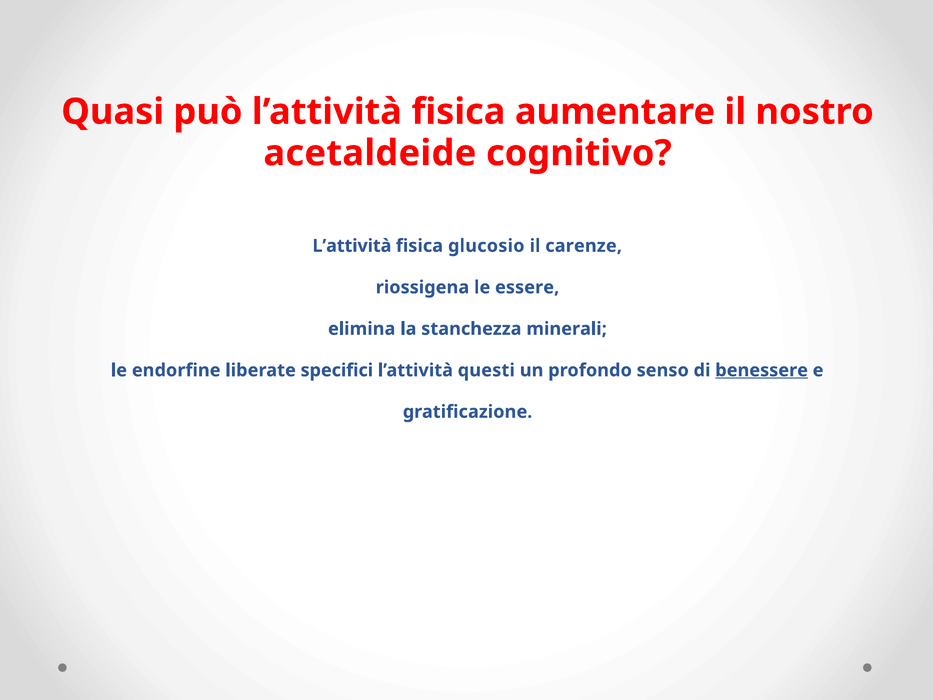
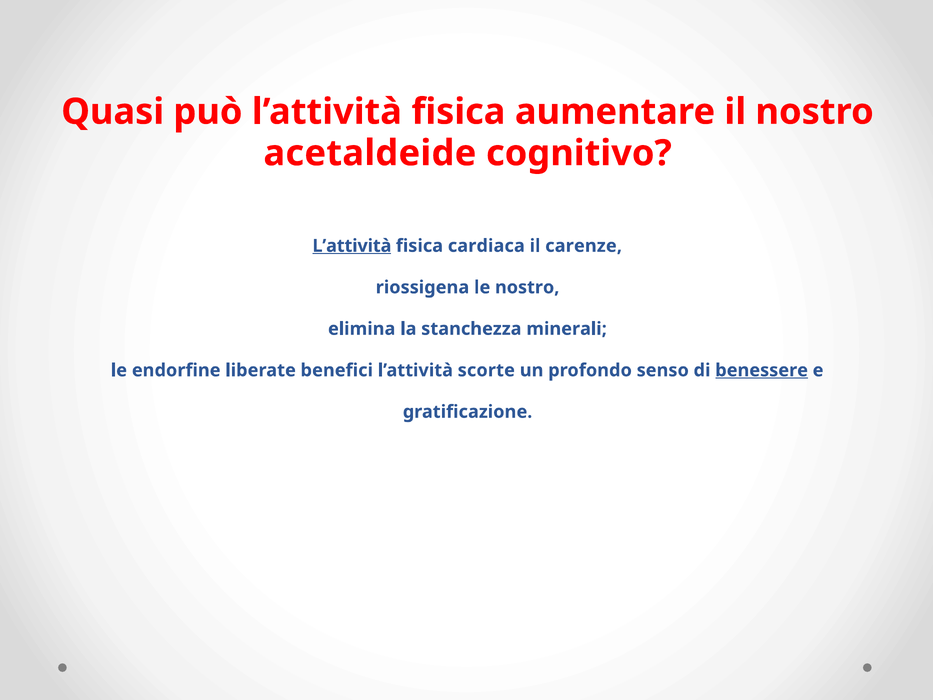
L’attività at (352, 246) underline: none -> present
glucosio: glucosio -> cardiaca
le essere: essere -> nostro
specifici: specifici -> benefici
questi: questi -> scorte
